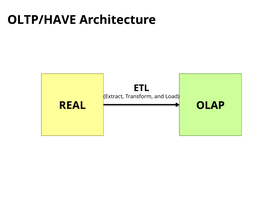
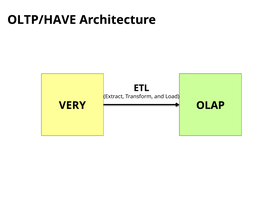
REAL: REAL -> VERY
